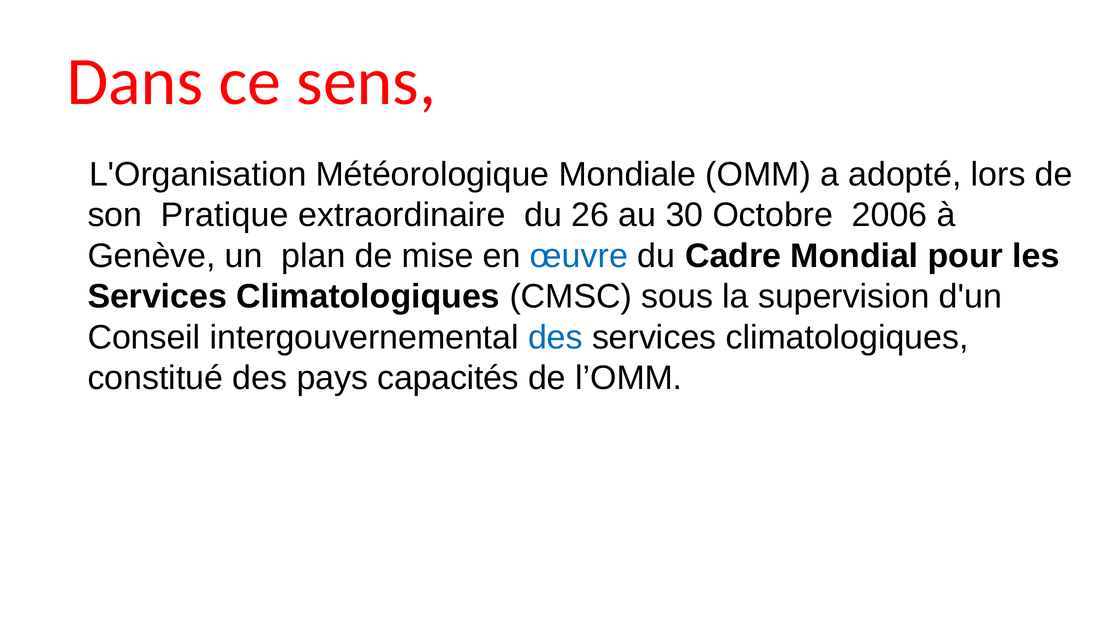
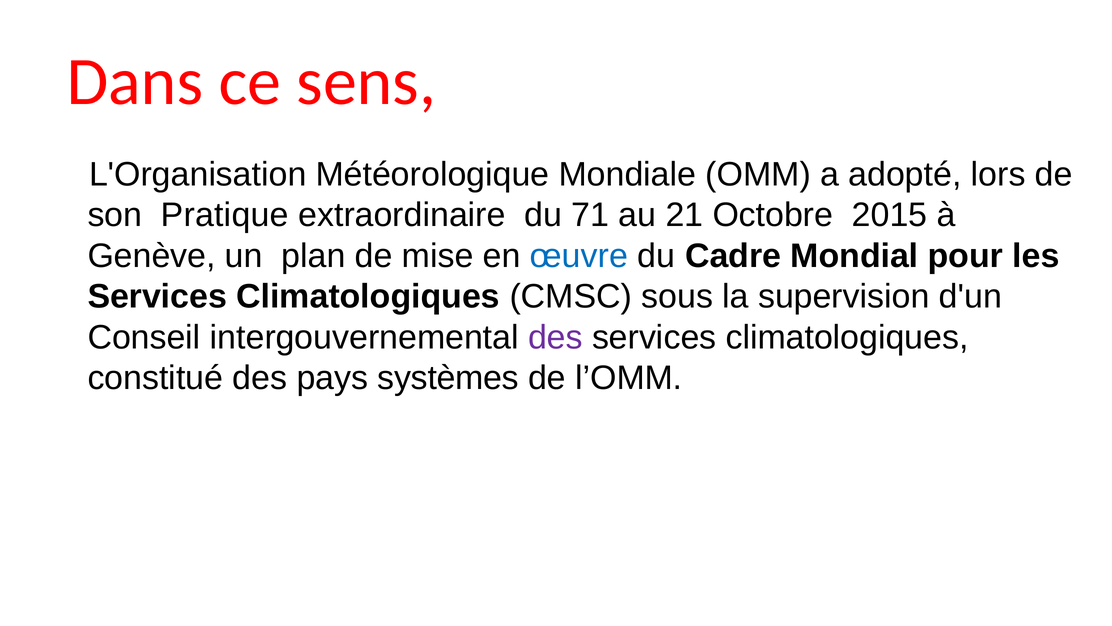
26: 26 -> 71
30: 30 -> 21
2006: 2006 -> 2015
des at (555, 337) colour: blue -> purple
capacités: capacités -> systèmes
